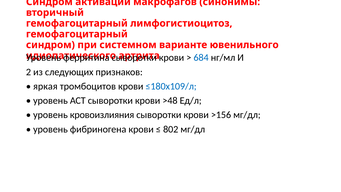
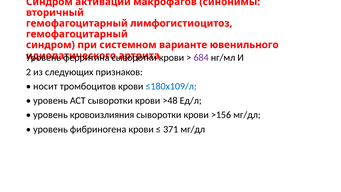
684 colour: blue -> purple
яркая: яркая -> носит
802: 802 -> 371
